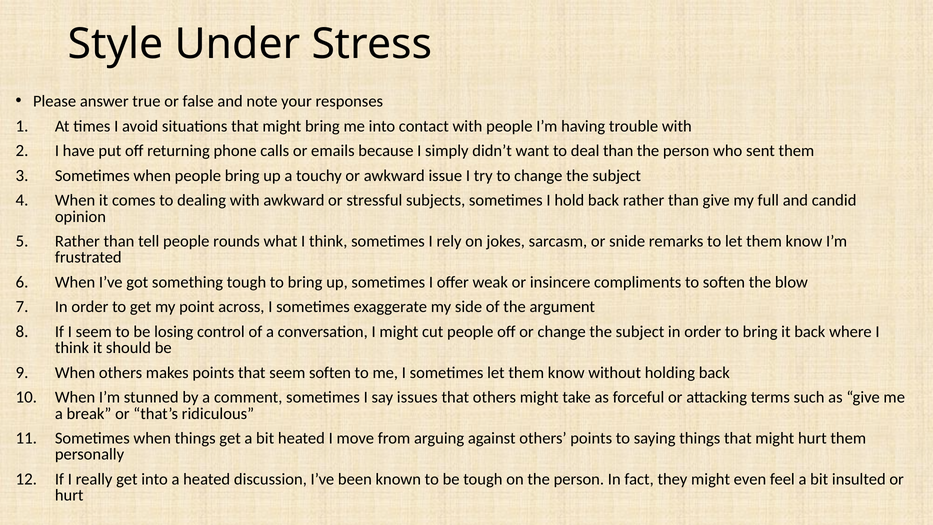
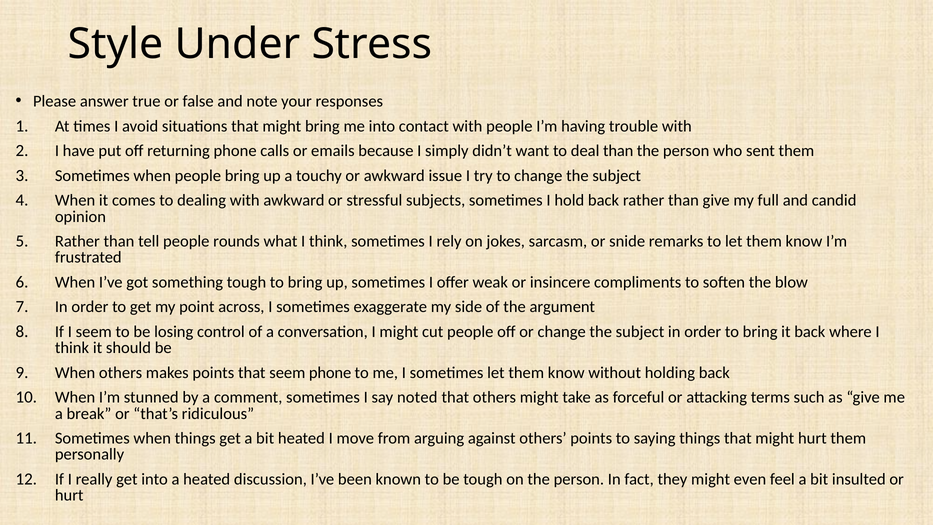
seem soften: soften -> phone
issues: issues -> noted
